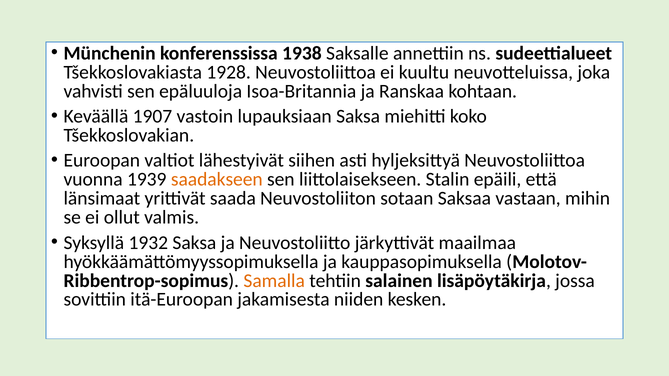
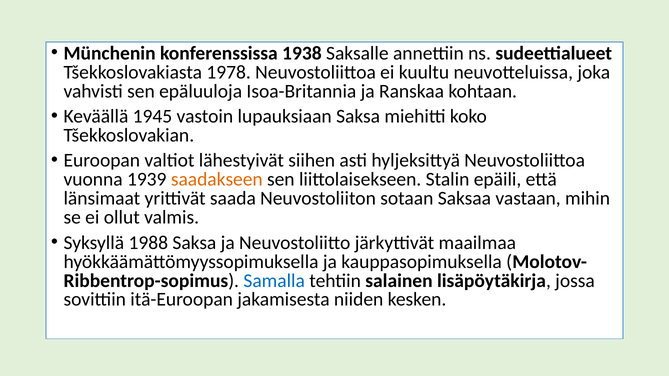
1928: 1928 -> 1978
1907: 1907 -> 1945
1932: 1932 -> 1988
Samalla colour: orange -> blue
